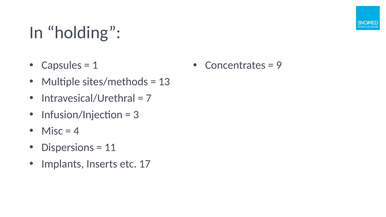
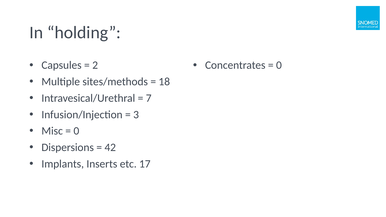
1: 1 -> 2
9 at (279, 65): 9 -> 0
13: 13 -> 18
4 at (76, 131): 4 -> 0
11: 11 -> 42
